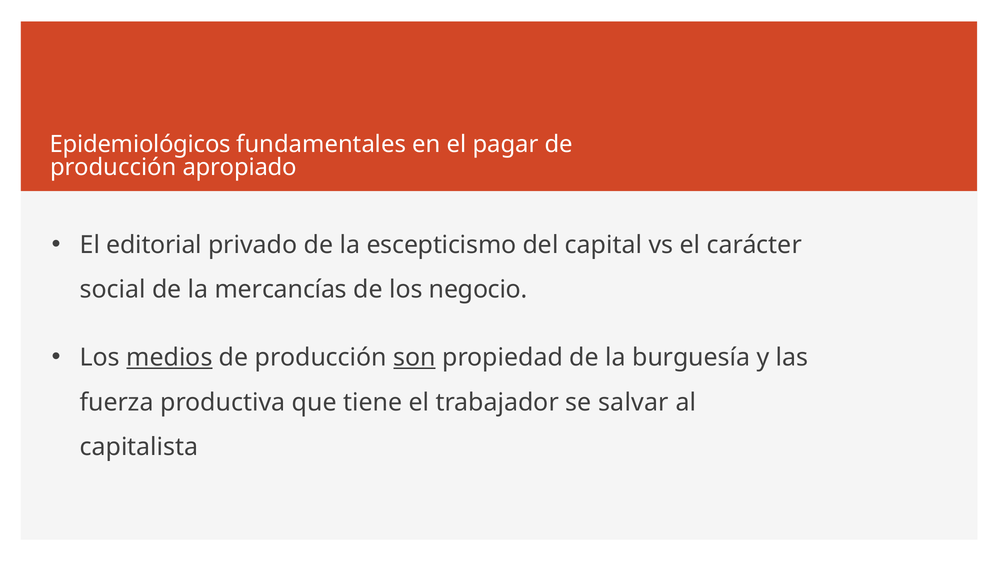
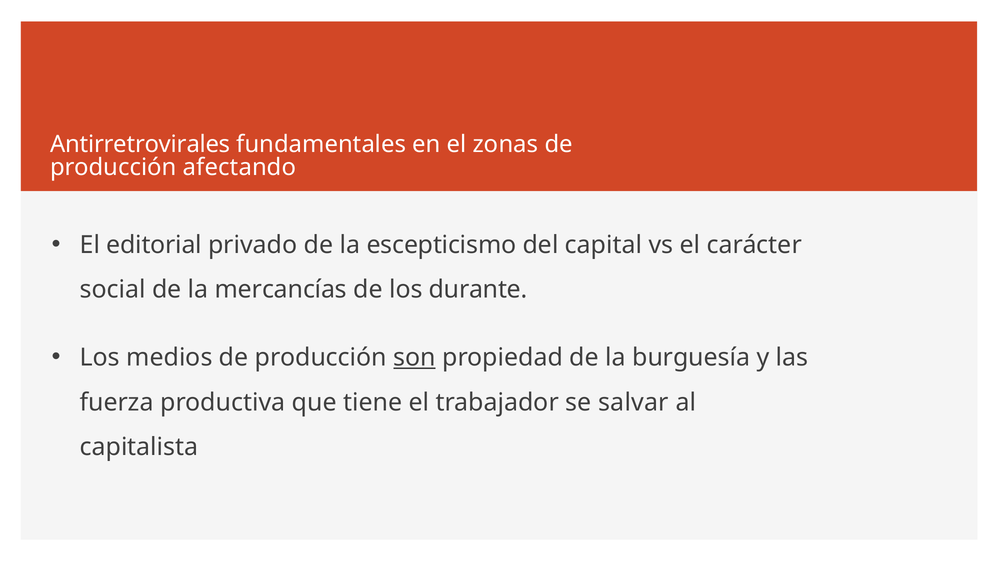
Epidemiológicos: Epidemiológicos -> Antirretrovirales
pagar: pagar -> zonas
apropiado: apropiado -> afectando
negocio: negocio -> durante
medios underline: present -> none
